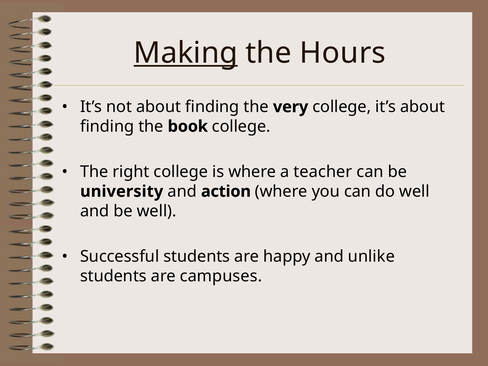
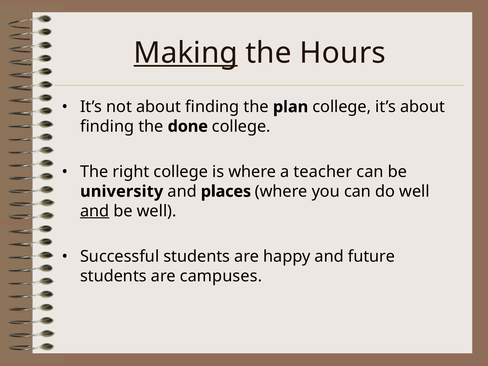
very: very -> plan
book: book -> done
action: action -> places
and at (95, 211) underline: none -> present
unlike: unlike -> future
